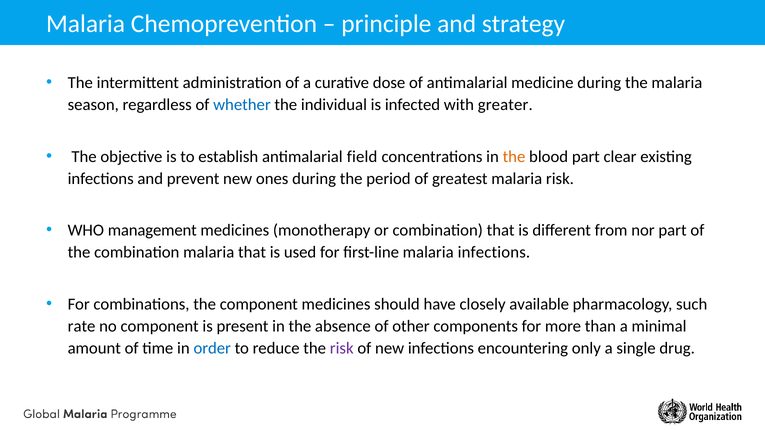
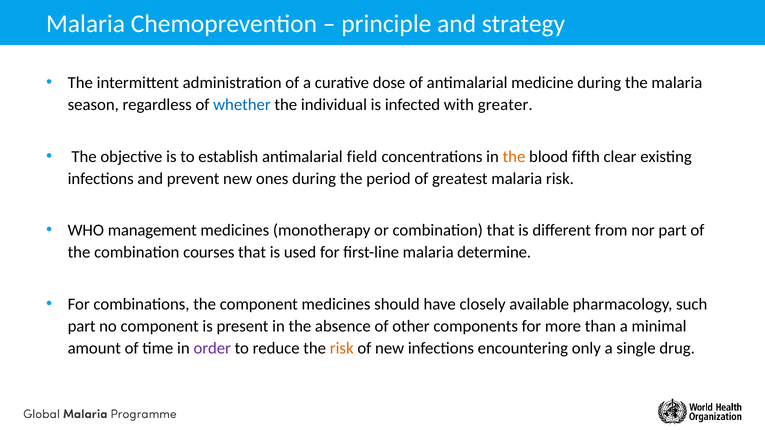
blood part: part -> fifth
combination malaria: malaria -> courses
malaria infections: infections -> determine
rate at (82, 326): rate -> part
order colour: blue -> purple
risk at (342, 348) colour: purple -> orange
